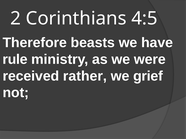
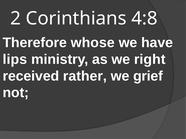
4:5: 4:5 -> 4:8
beasts: beasts -> whose
rule: rule -> lips
were: were -> right
